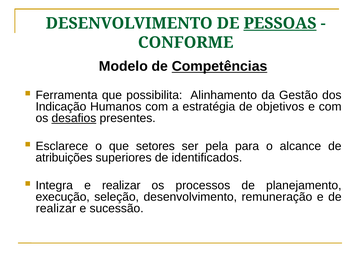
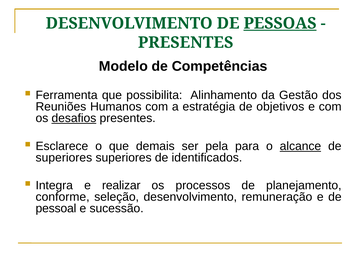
CONFORME at (186, 43): CONFORME -> PRESENTES
Competências underline: present -> none
Indicação: Indicação -> Reuniões
setores: setores -> demais
alcance underline: none -> present
atribuições at (64, 158): atribuições -> superiores
execução: execução -> conforme
realizar at (56, 208): realizar -> pessoal
